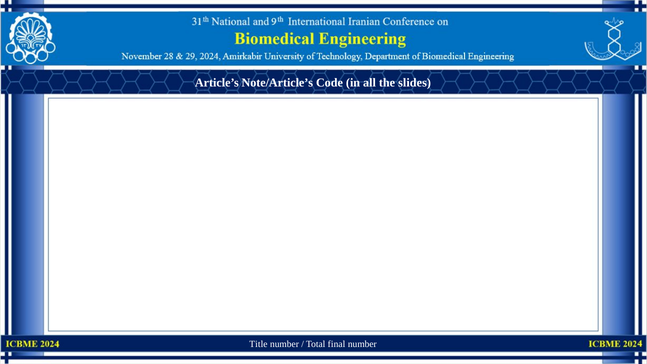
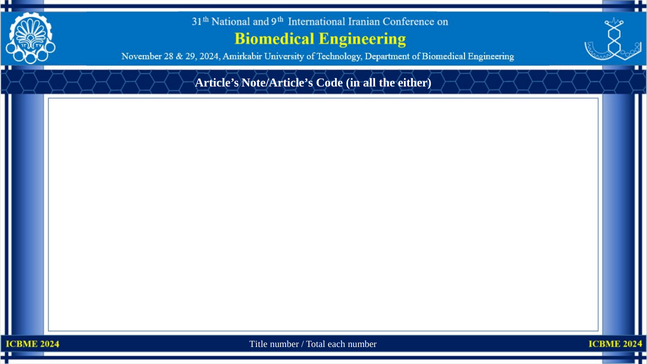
slides: slides -> either
final: final -> each
